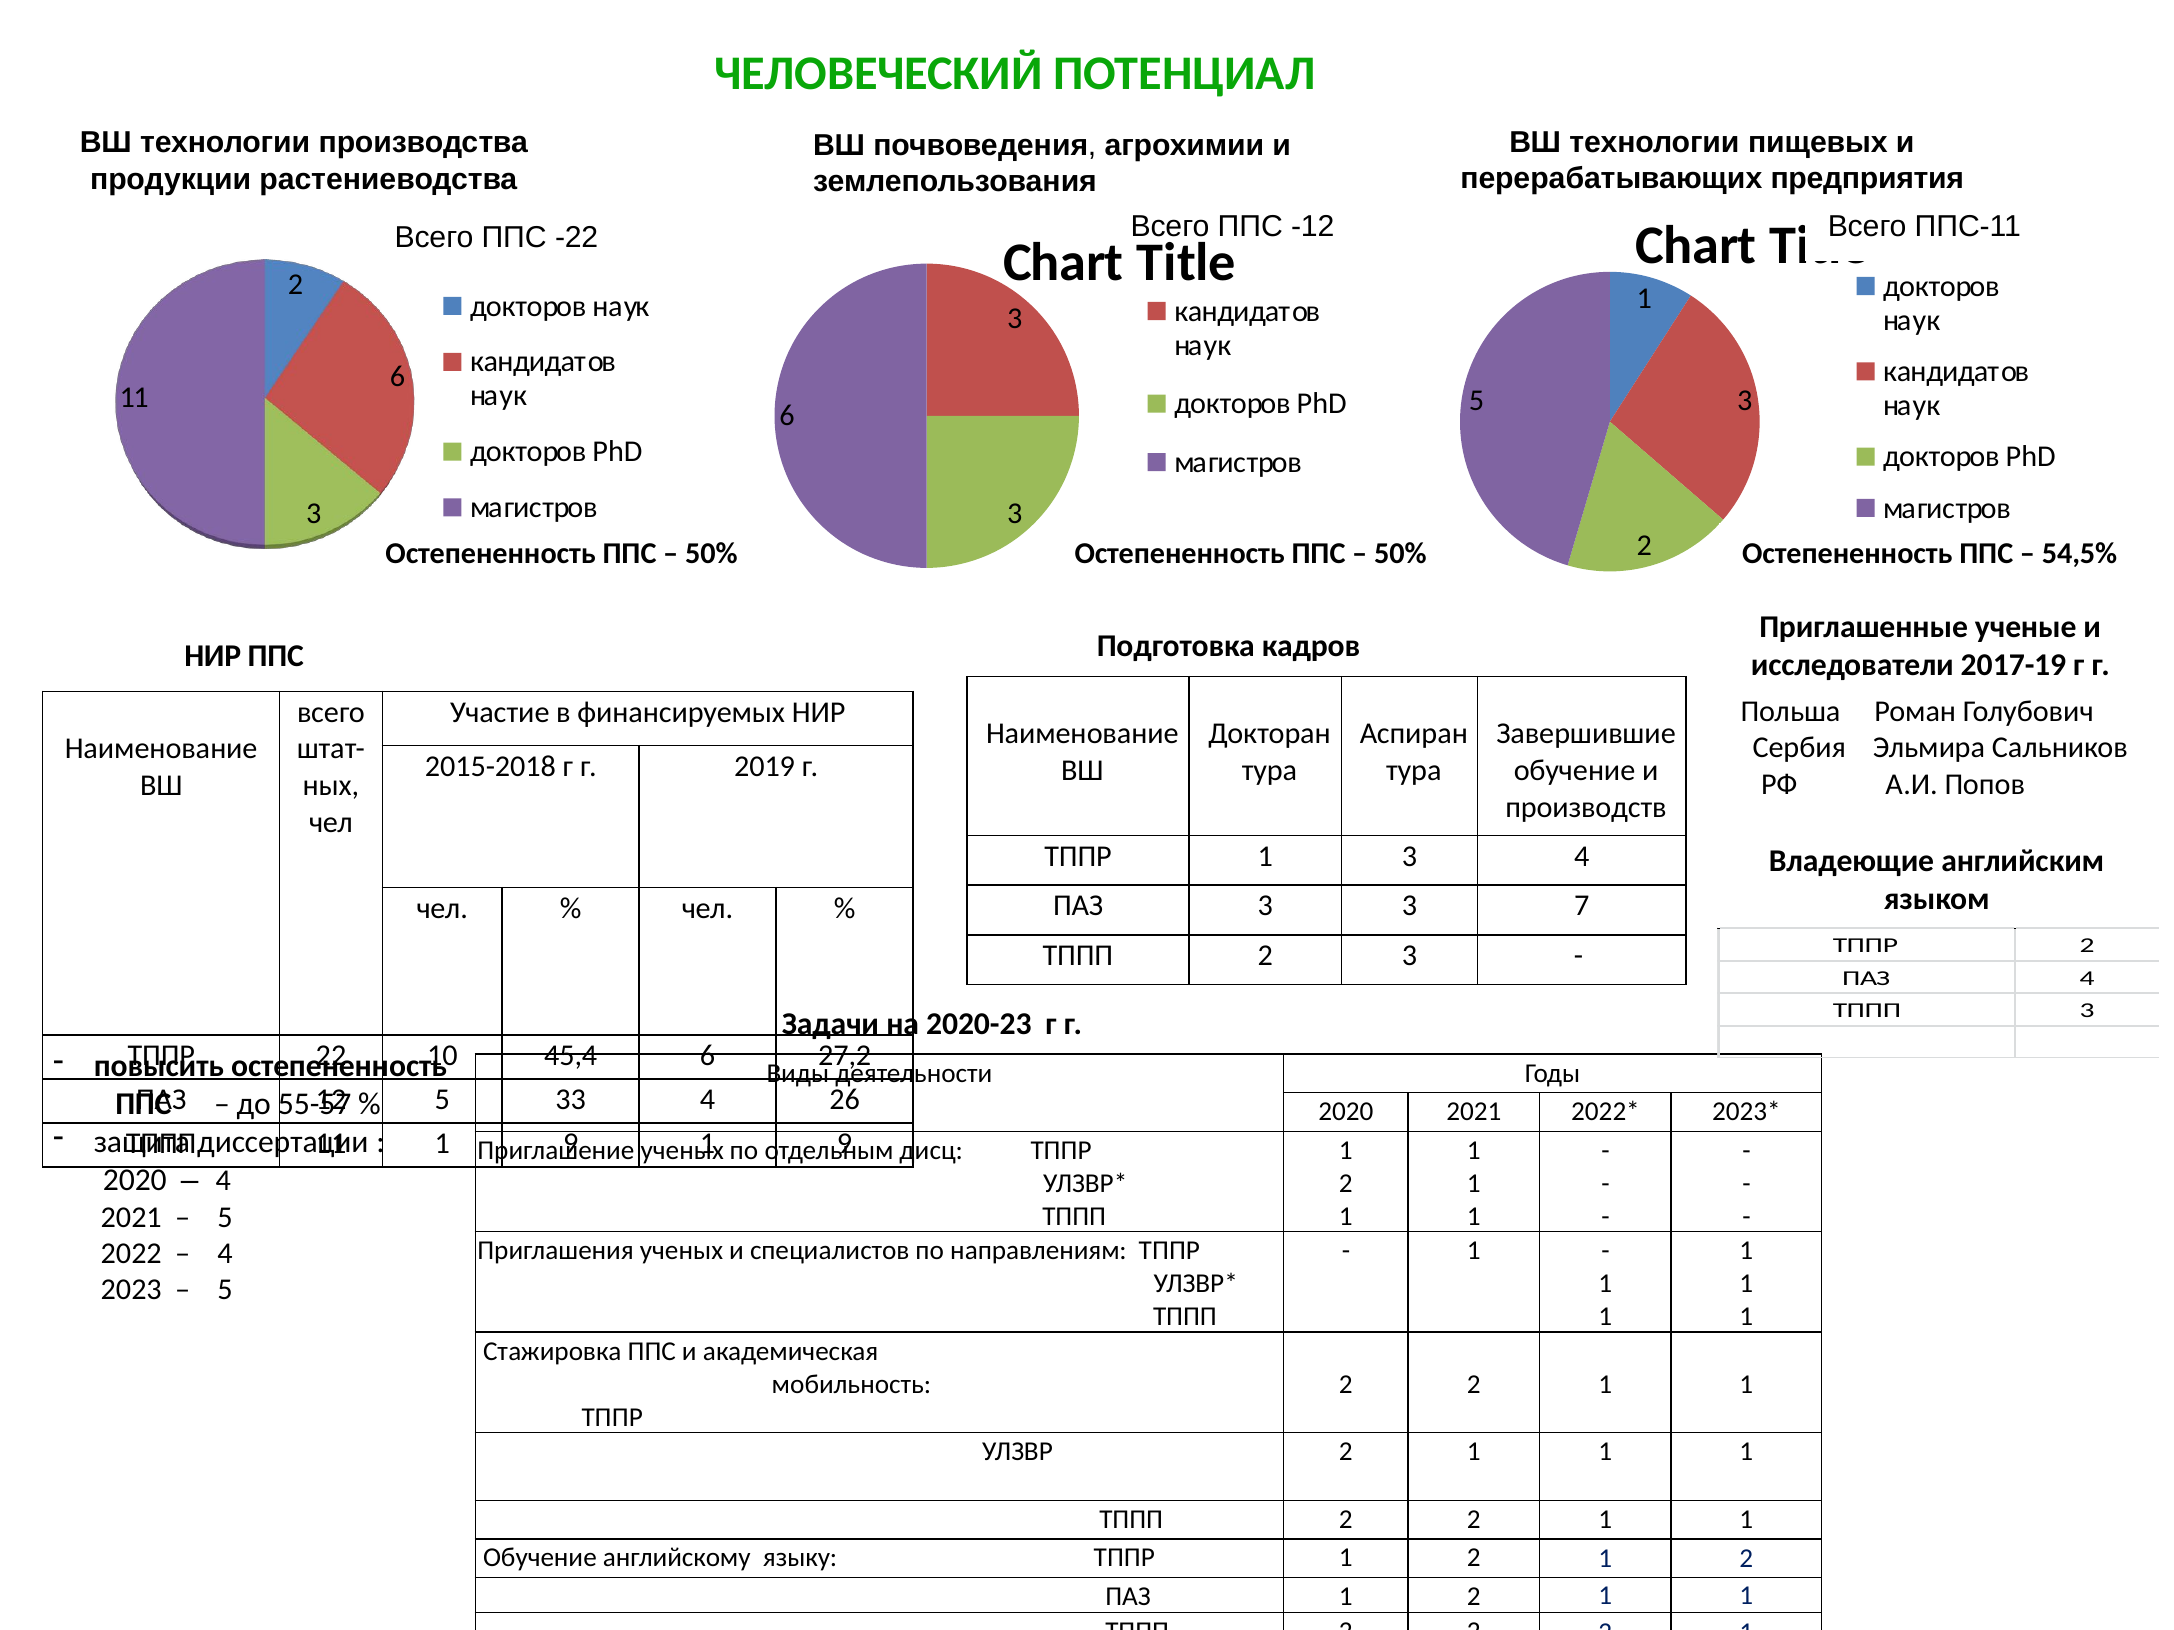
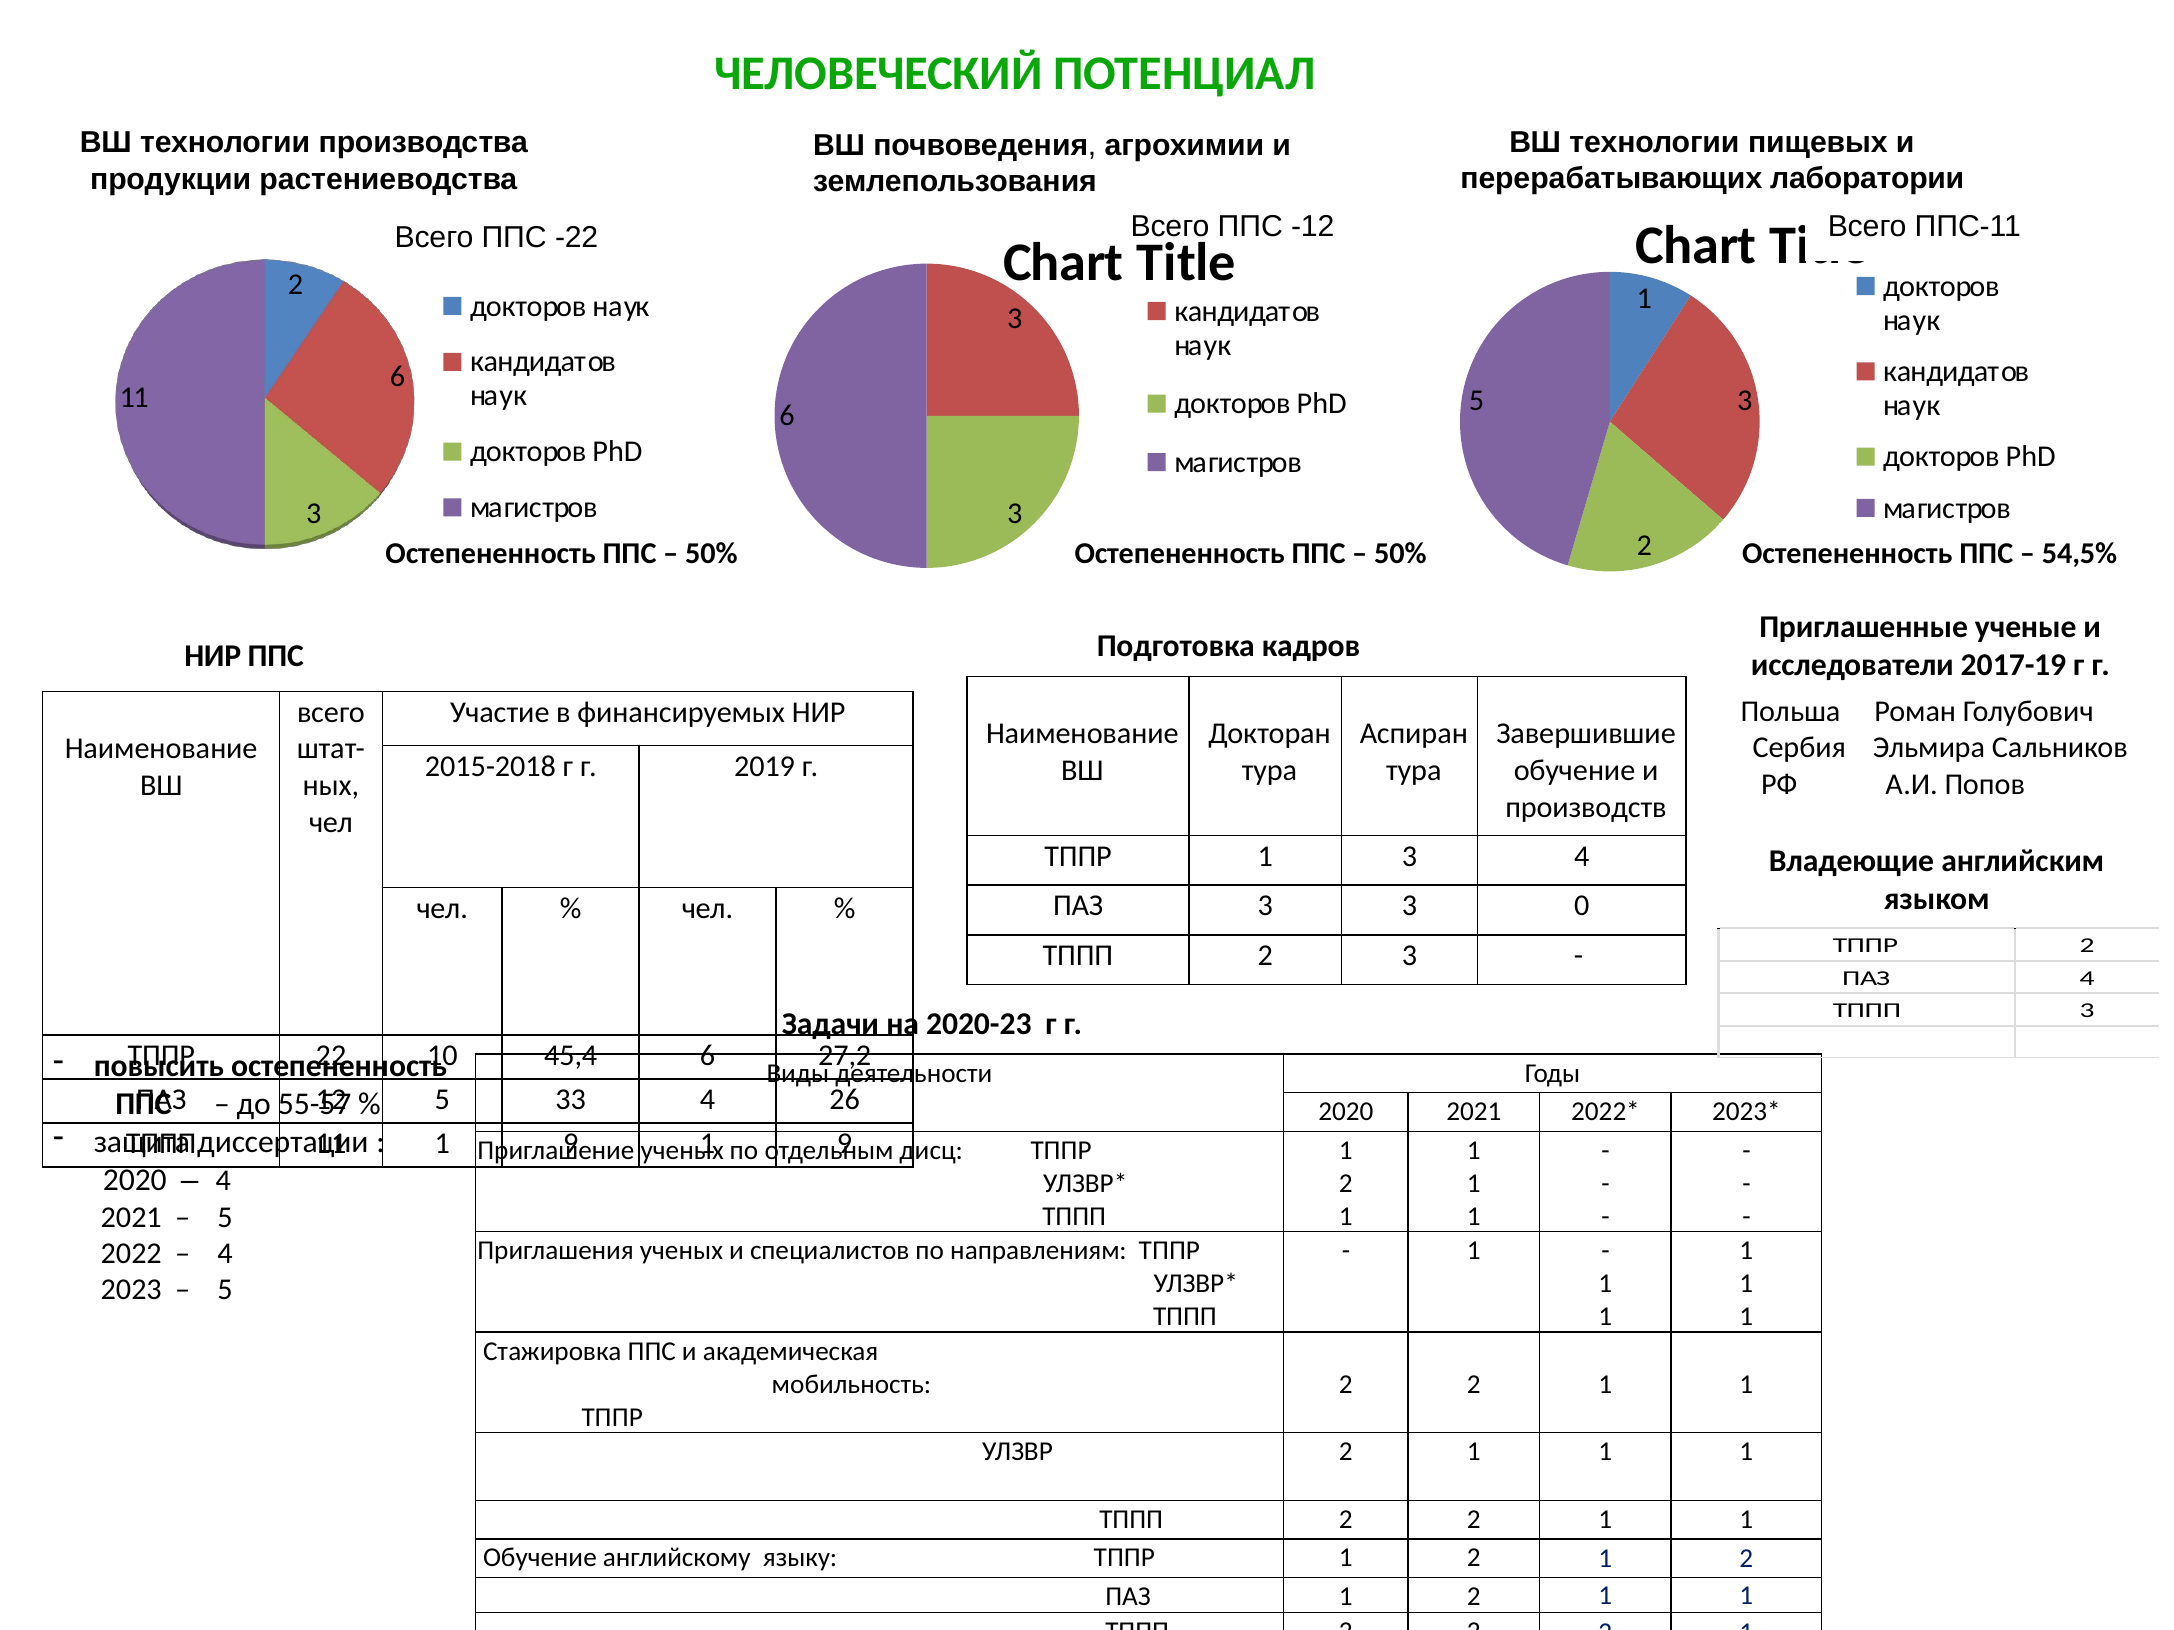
предприятия: предприятия -> лаборатории
7: 7 -> 0
